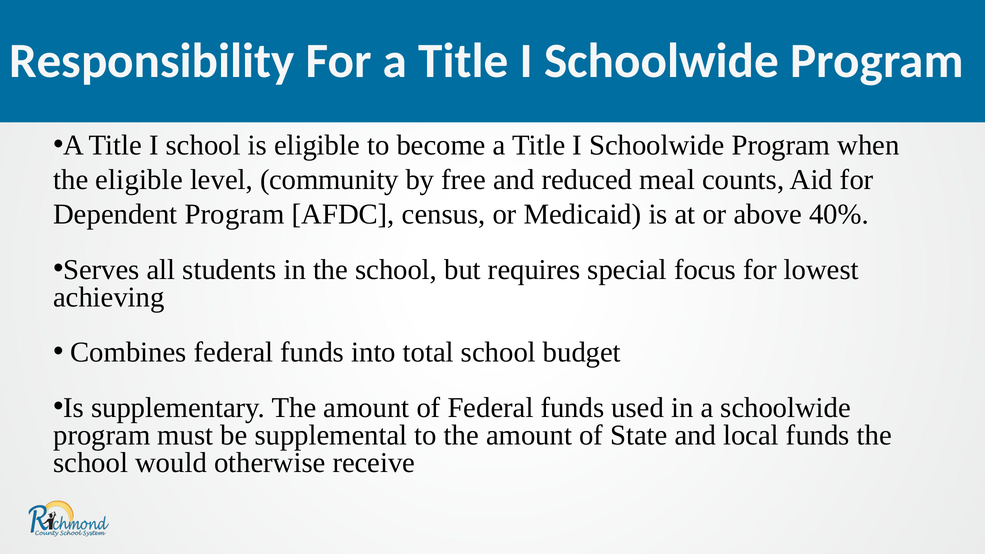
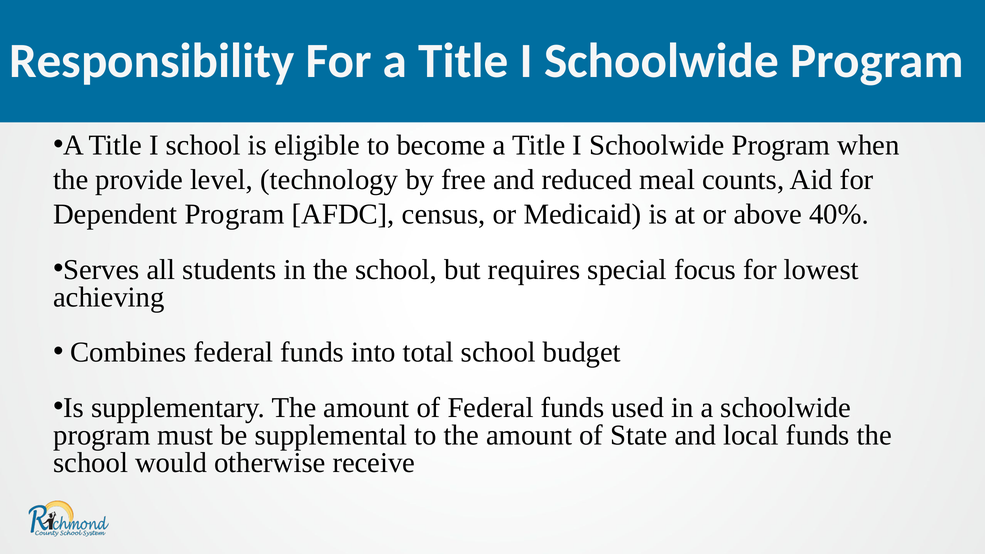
the eligible: eligible -> provide
community: community -> technology
